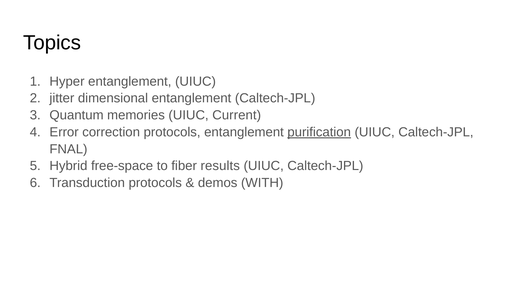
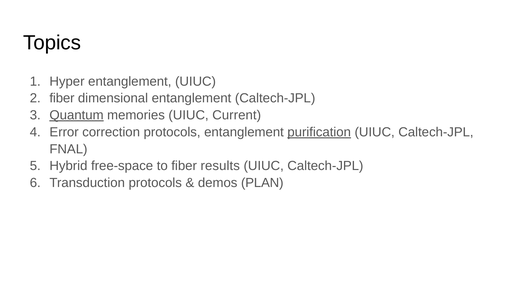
jitter at (62, 98): jitter -> fiber
Quantum underline: none -> present
WITH: WITH -> PLAN
